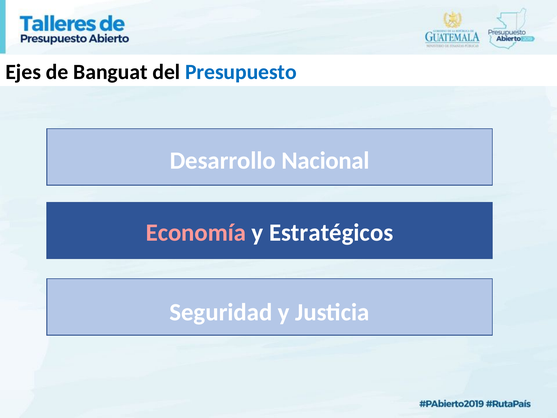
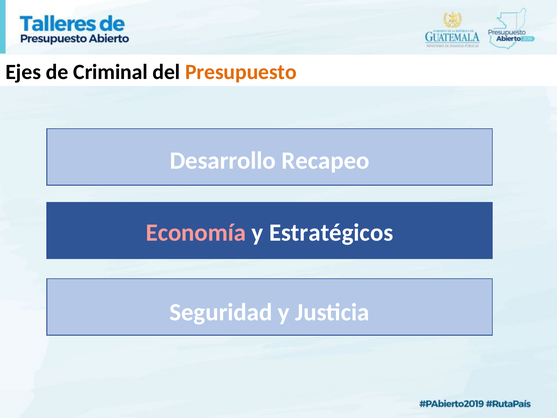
Banguat: Banguat -> Criminal
Presupuesto colour: blue -> orange
Nacional: Nacional -> Recapeo
